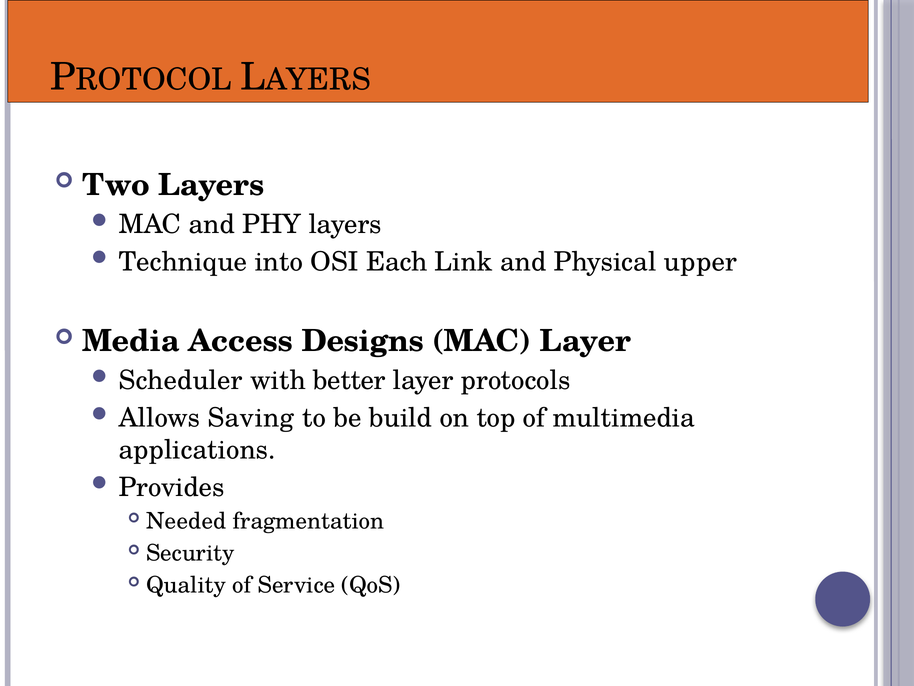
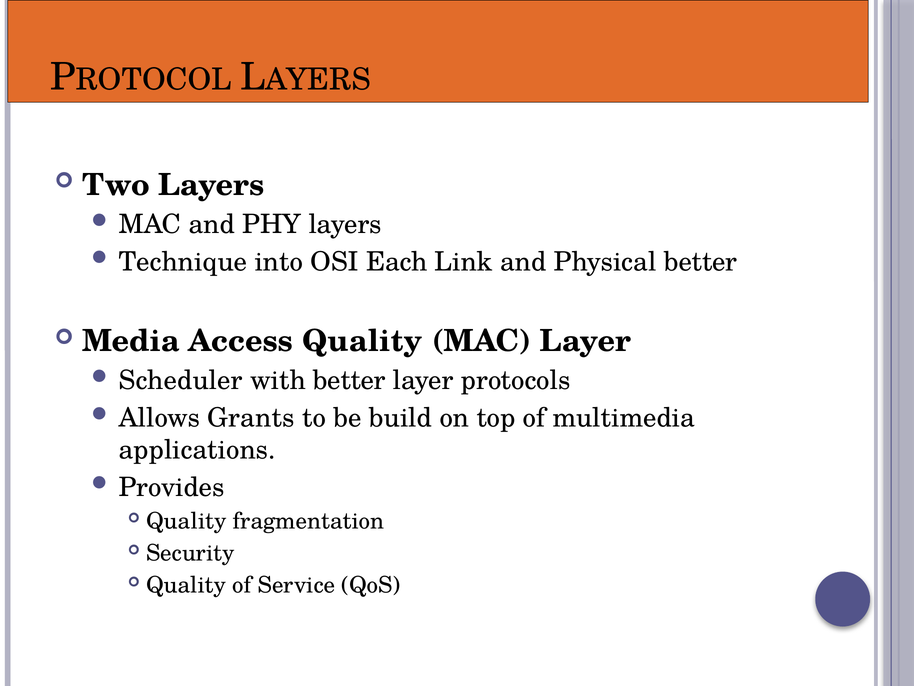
Physical upper: upper -> better
Access Designs: Designs -> Quality
Saving: Saving -> Grants
Needed at (186, 521): Needed -> Quality
